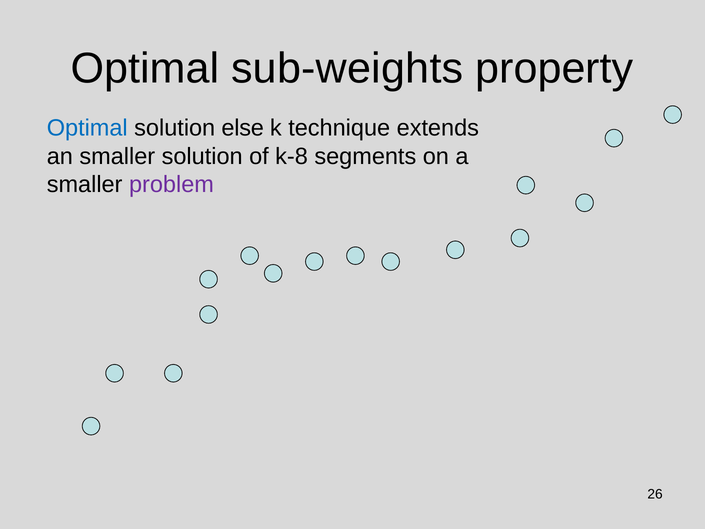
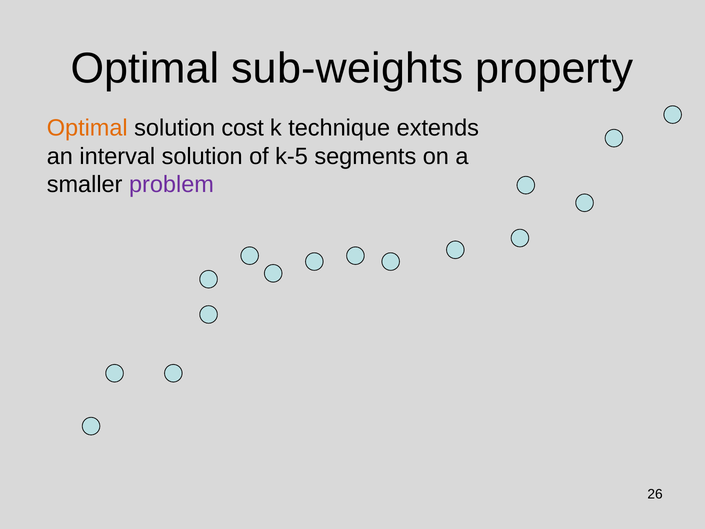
Optimal at (87, 128) colour: blue -> orange
else: else -> cost
an smaller: smaller -> interval
k-8: k-8 -> k-5
